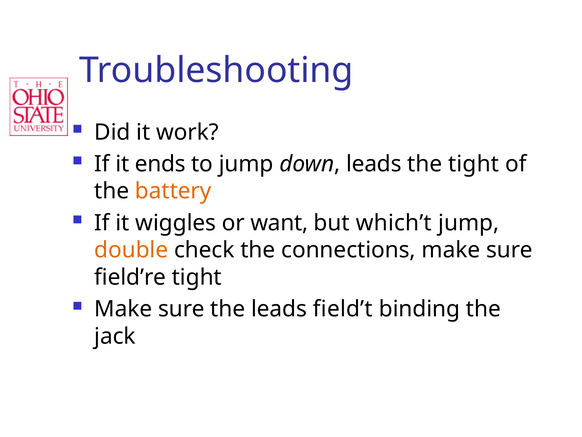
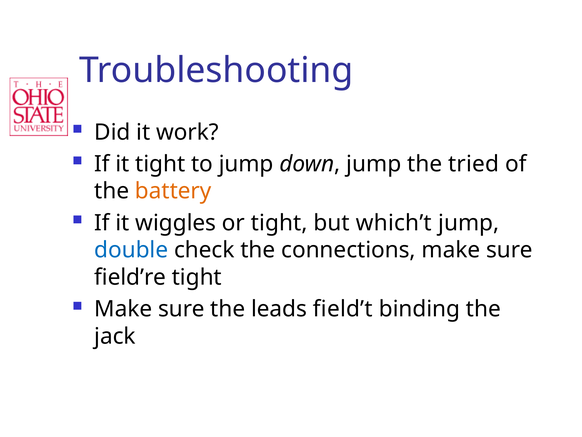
it ends: ends -> tight
down leads: leads -> jump
the tight: tight -> tried
or want: want -> tight
double colour: orange -> blue
